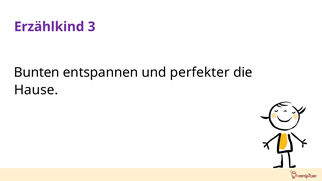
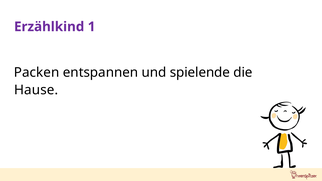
3: 3 -> 1
Bunten: Bunten -> Packen
perfekter: perfekter -> spielende
